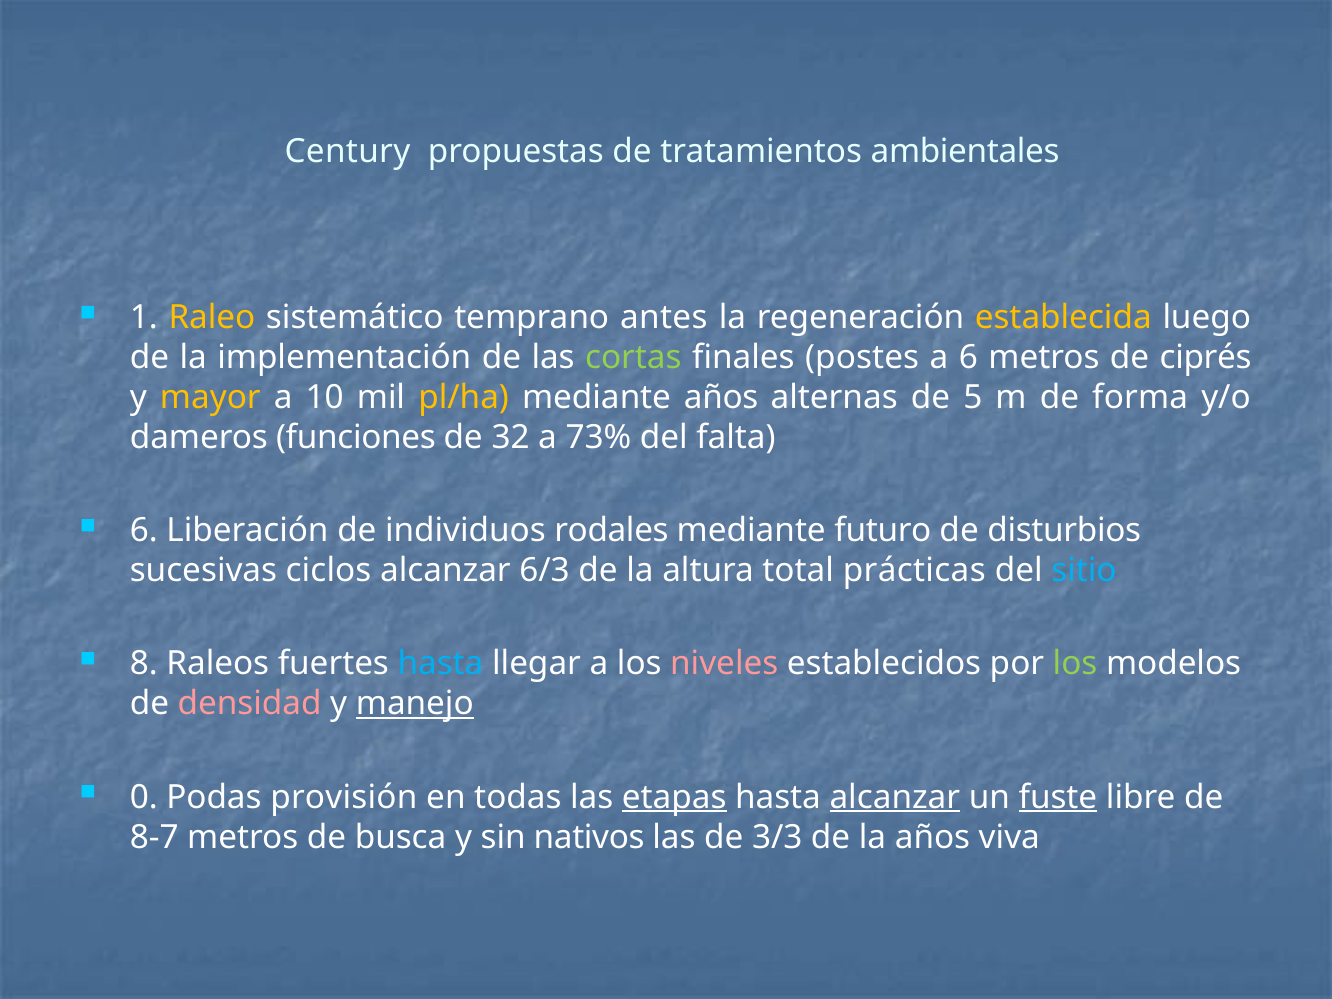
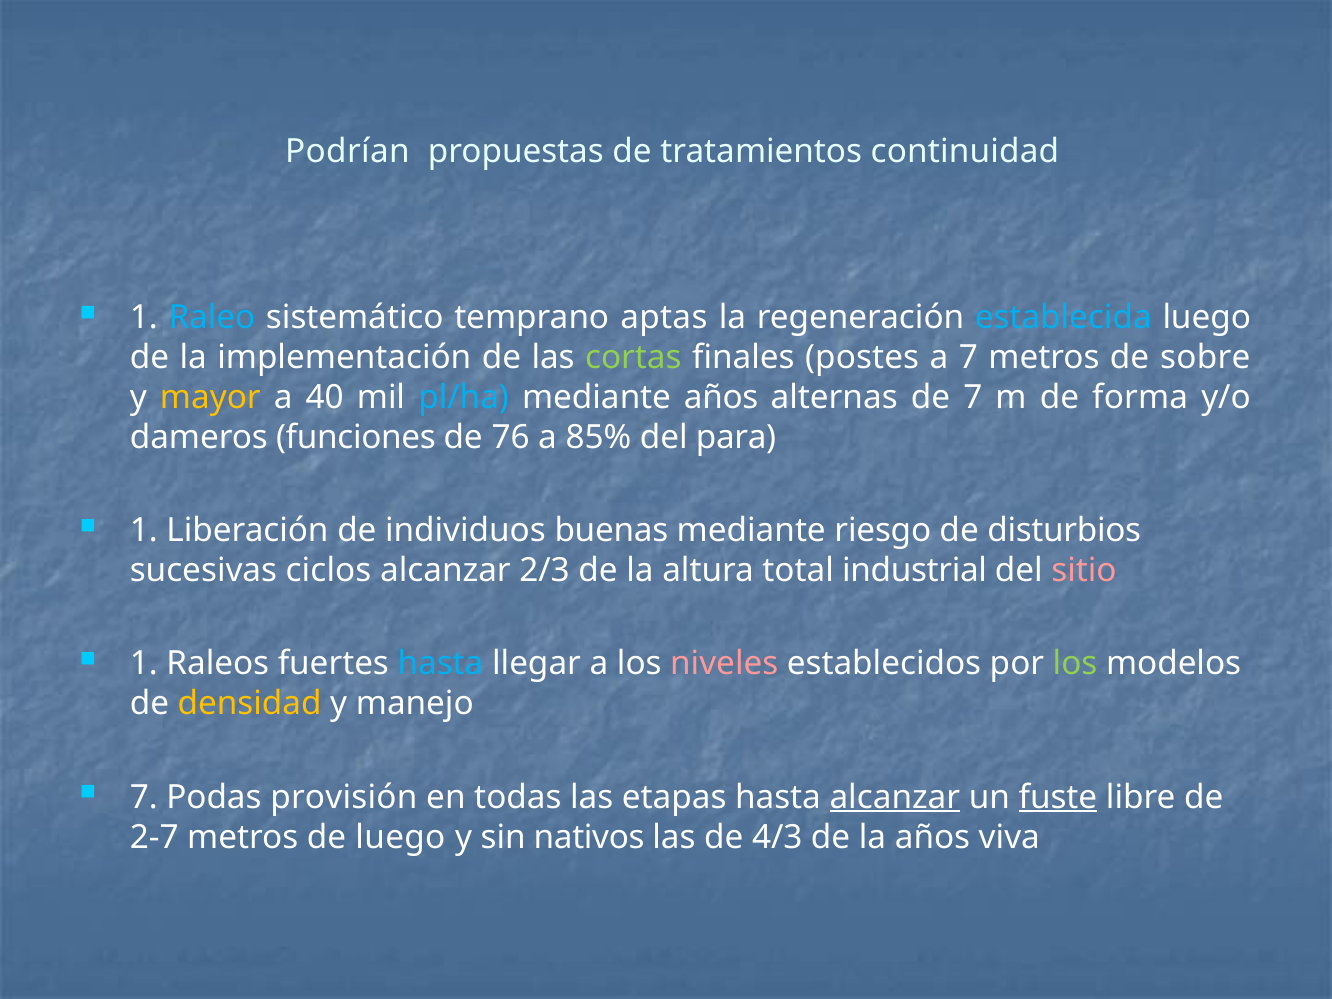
Century: Century -> Podrían
ambientales: ambientales -> continuidad
Raleo colour: yellow -> light blue
antes: antes -> aptas
establecida colour: yellow -> light blue
a 6: 6 -> 7
ciprés: ciprés -> sobre
10: 10 -> 40
pl/ha colour: yellow -> light blue
de 5: 5 -> 7
32: 32 -> 76
73%: 73% -> 85%
falta: falta -> para
6 at (144, 531): 6 -> 1
rodales: rodales -> buenas
futuro: futuro -> riesgo
6/3: 6/3 -> 2/3
prácticas: prácticas -> industrial
sitio colour: light blue -> pink
8 at (144, 664): 8 -> 1
densidad colour: pink -> yellow
manejo underline: present -> none
0 at (144, 797): 0 -> 7
etapas underline: present -> none
8-7: 8-7 -> 2-7
de busca: busca -> luego
3/3: 3/3 -> 4/3
